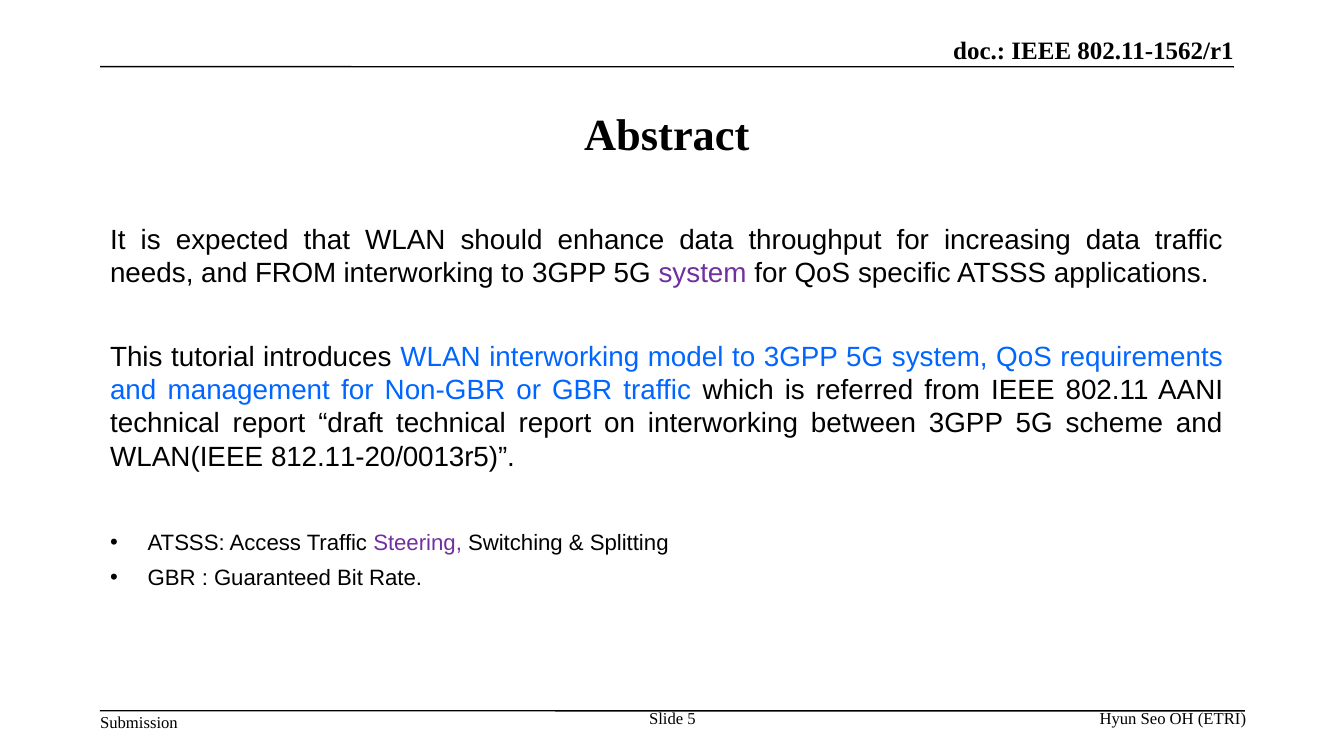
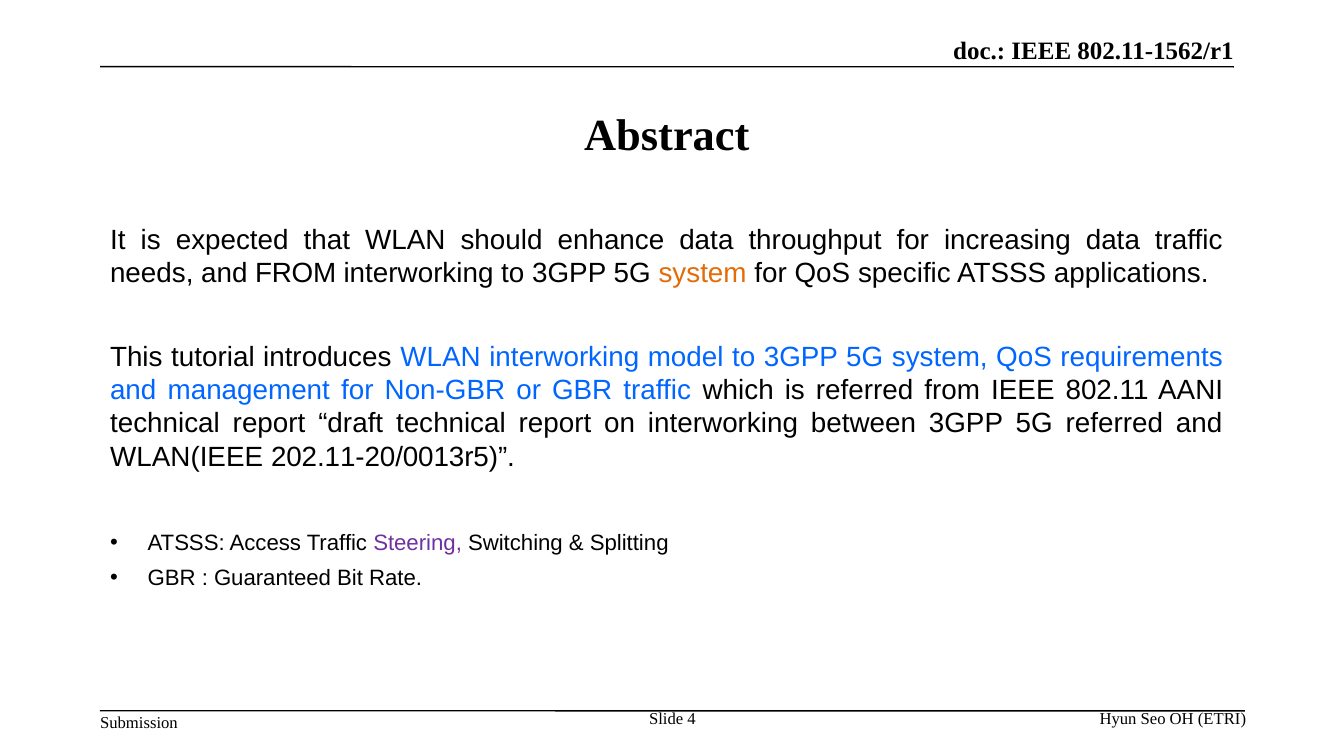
system at (703, 274) colour: purple -> orange
5G scheme: scheme -> referred
812.11-20/0013r5: 812.11-20/0013r5 -> 202.11-20/0013r5
5: 5 -> 4
